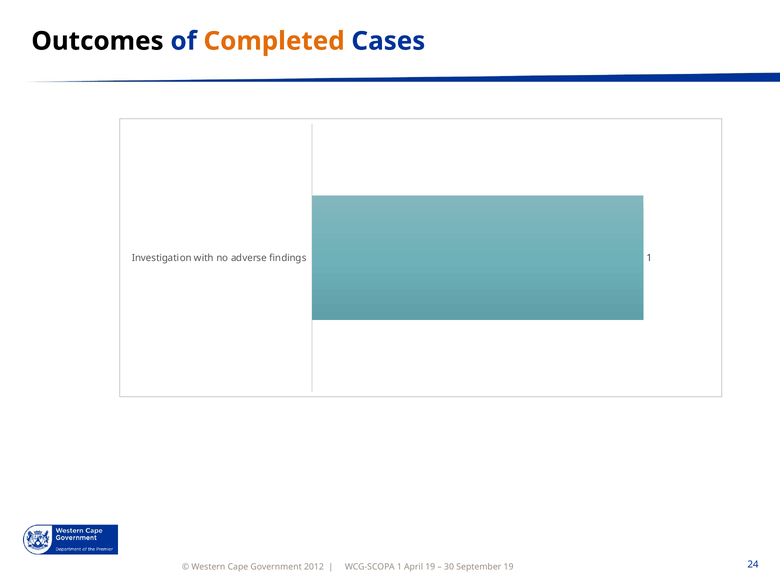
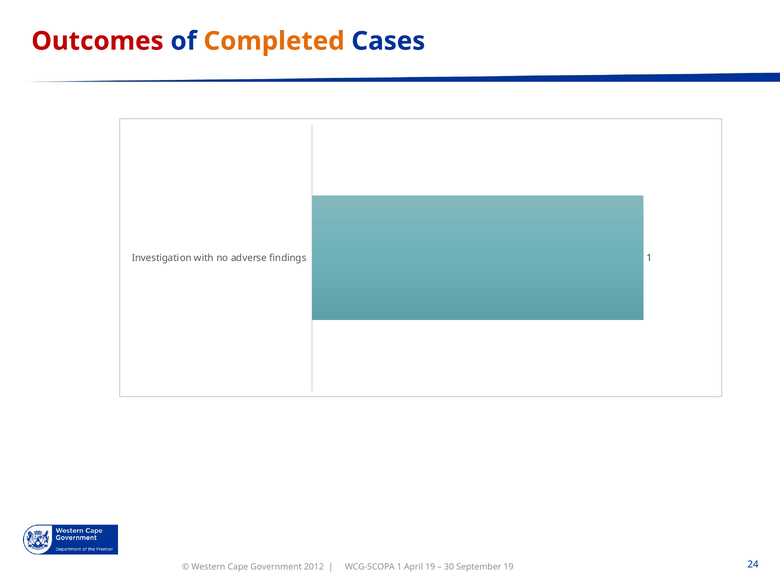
Outcomes colour: black -> red
